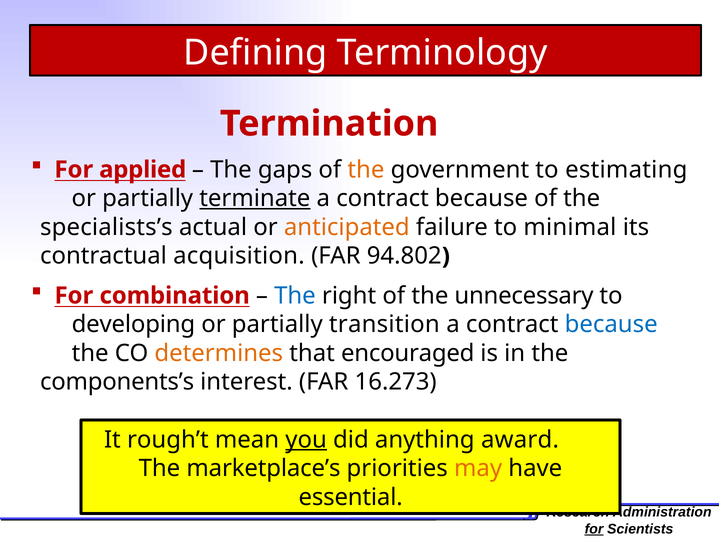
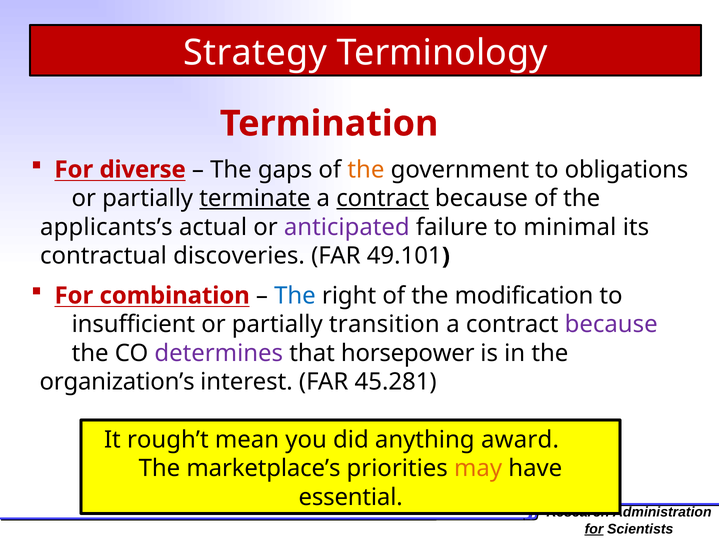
Defining: Defining -> Strategy
applied: applied -> diverse
estimating: estimating -> obligations
contract at (383, 198) underline: none -> present
specialists’s: specialists’s -> applicants’s
anticipated colour: orange -> purple
acquisition: acquisition -> discoveries
94.802: 94.802 -> 49.101
unnecessary: unnecessary -> modification
developing: developing -> insufficient
because at (611, 324) colour: blue -> purple
determines colour: orange -> purple
encouraged: encouraged -> horsepower
components’s: components’s -> organization’s
16.273: 16.273 -> 45.281
you underline: present -> none
